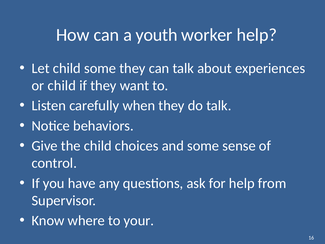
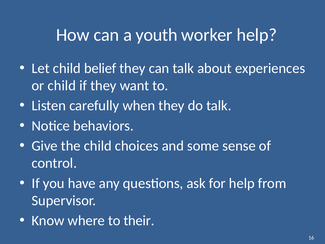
child some: some -> belief
your: your -> their
